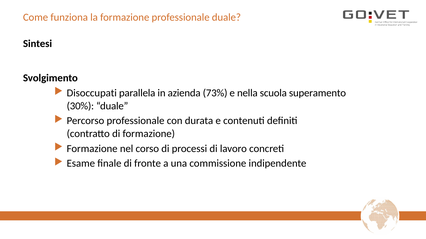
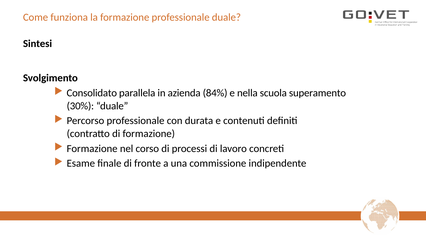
Disoccupati: Disoccupati -> Consolidato
73%: 73% -> 84%
